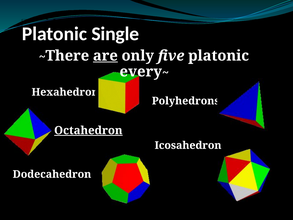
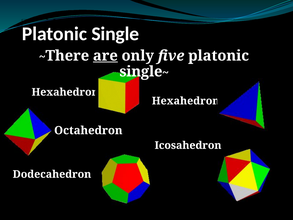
every at (141, 71): every -> single
Polyhedrons at (186, 101): Polyhedrons -> Hexahedron
Octahedron underline: present -> none
